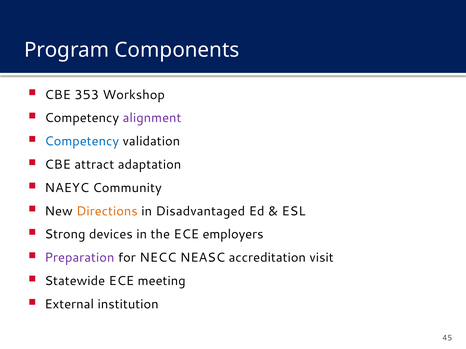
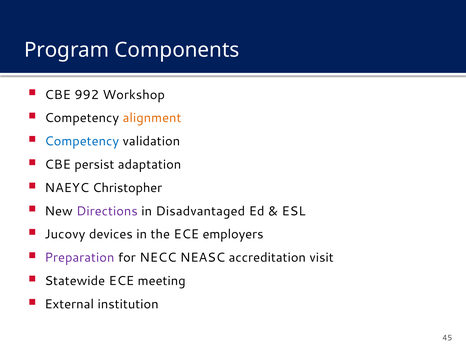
353: 353 -> 992
alignment colour: purple -> orange
attract: attract -> persist
Community: Community -> Christopher
Directions colour: orange -> purple
Strong: Strong -> Jucovy
